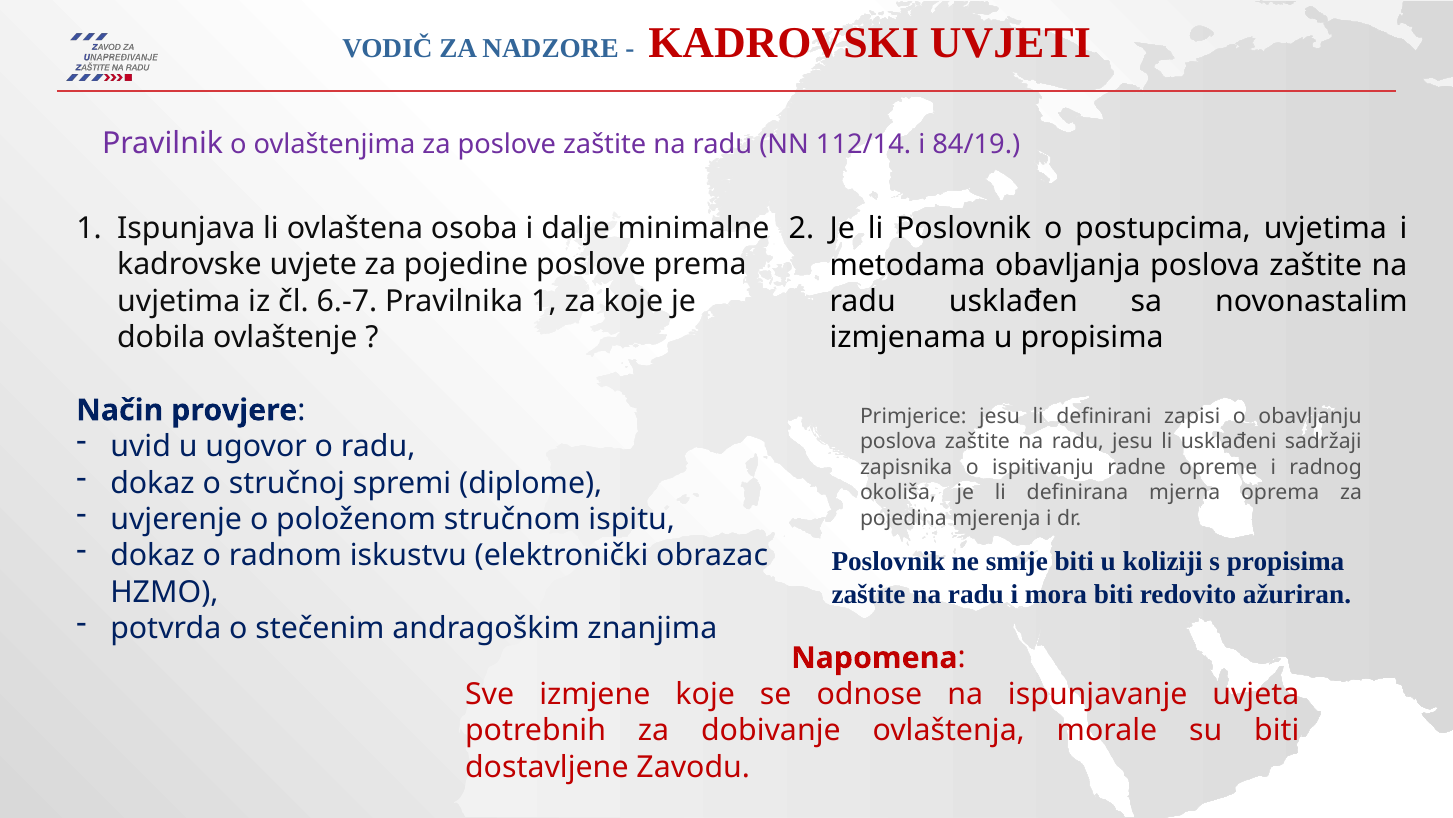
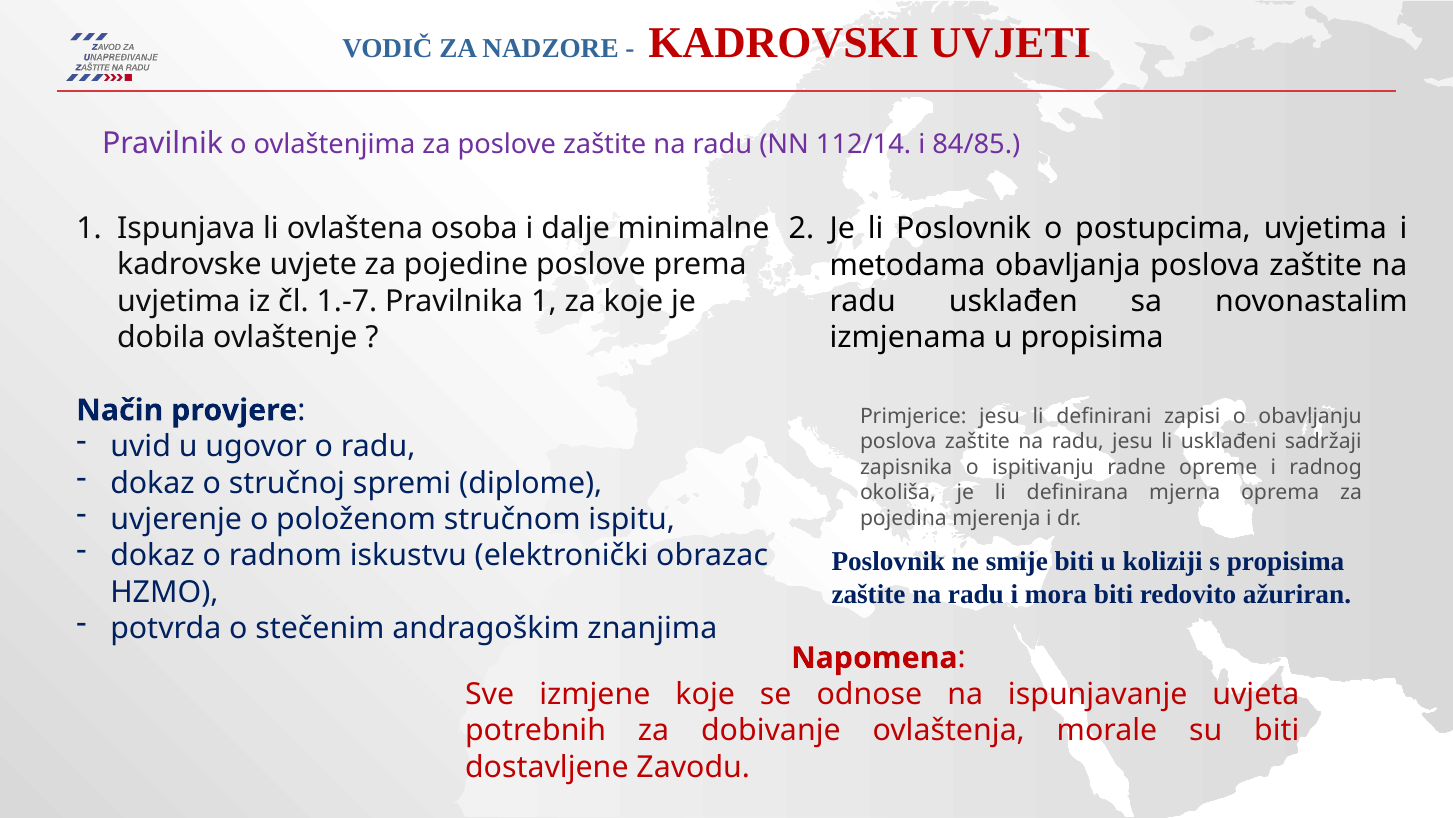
84/19: 84/19 -> 84/85
6.-7: 6.-7 -> 1.-7
